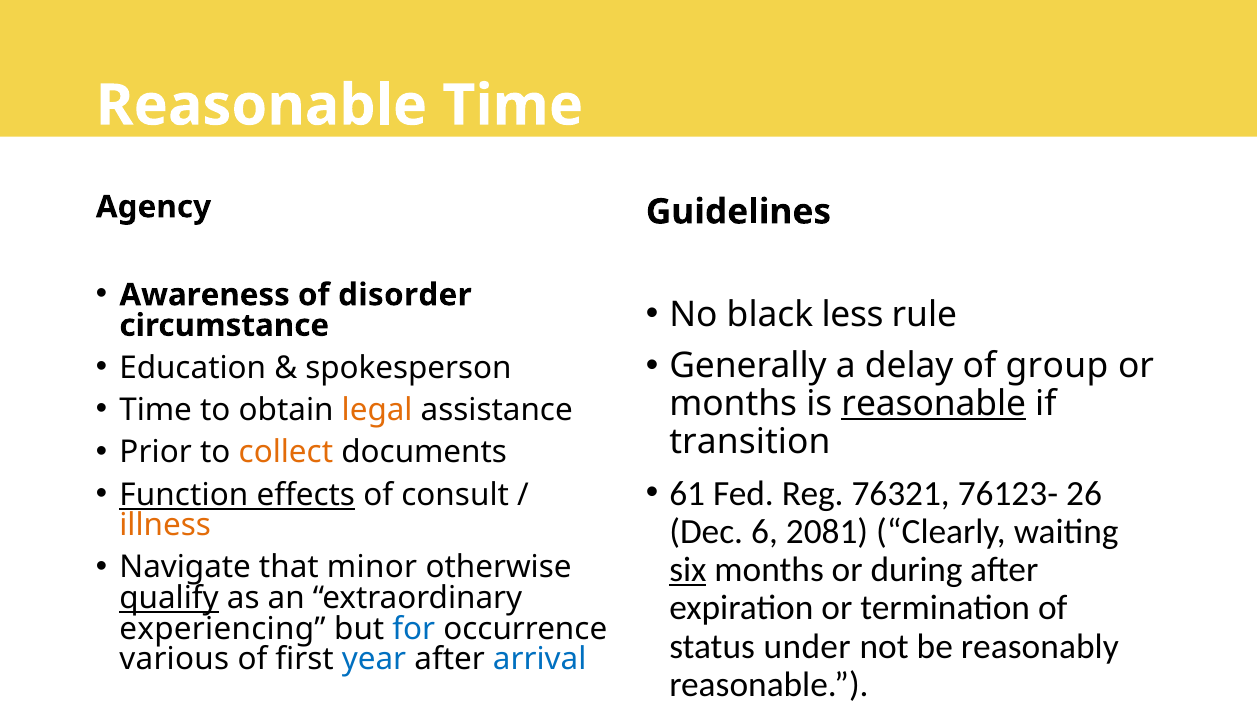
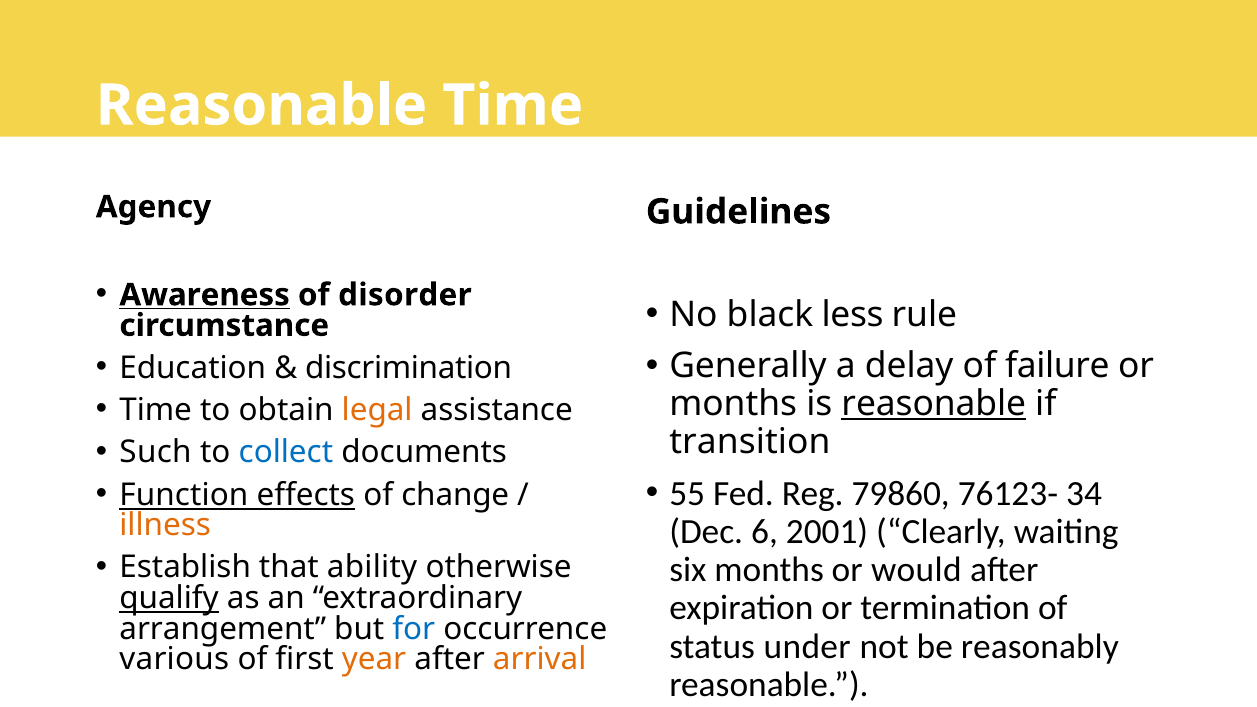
Awareness underline: none -> present
group: group -> failure
spokesperson: spokesperson -> discrimination
Prior: Prior -> Such
collect colour: orange -> blue
61: 61 -> 55
76321: 76321 -> 79860
26: 26 -> 34
consult: consult -> change
2081: 2081 -> 2001
Navigate: Navigate -> Establish
minor: minor -> ability
six underline: present -> none
during: during -> would
experiencing: experiencing -> arrangement
year colour: blue -> orange
arrival colour: blue -> orange
